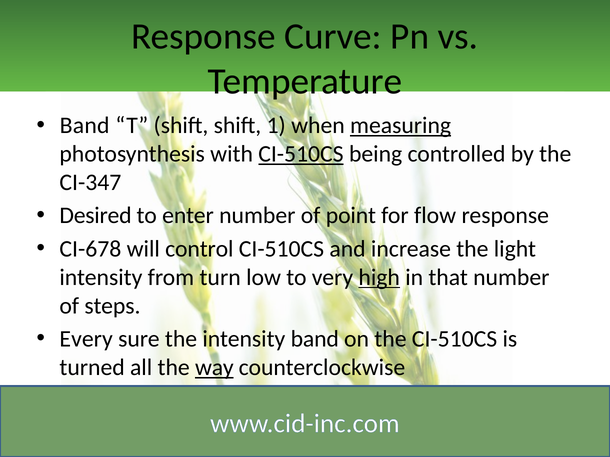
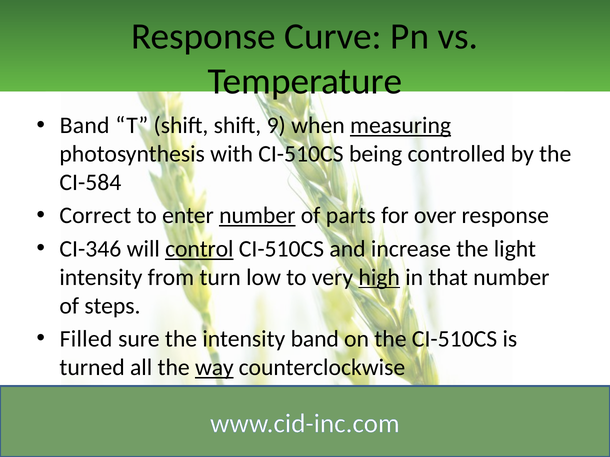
1: 1 -> 9
CI-510CS at (301, 154) underline: present -> none
CI-347: CI-347 -> CI-584
Desired: Desired -> Correct
number at (257, 216) underline: none -> present
point: point -> parts
flow: flow -> over
CI-678: CI-678 -> CI-346
control underline: none -> present
Every: Every -> Filled
